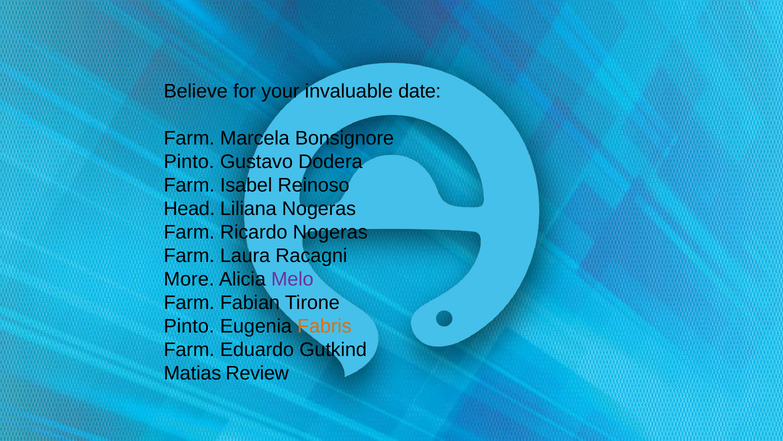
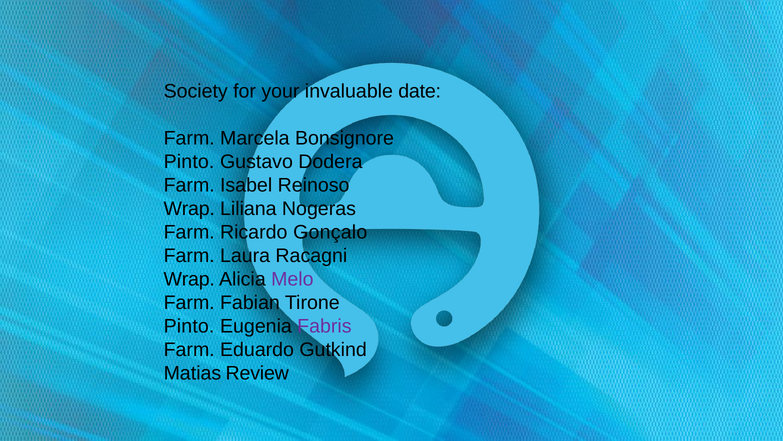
Believe: Believe -> Society
Head at (189, 209): Head -> Wrap
Ricardo Nogeras: Nogeras -> Gonçalo
More at (189, 279): More -> Wrap
Fabris colour: orange -> purple
